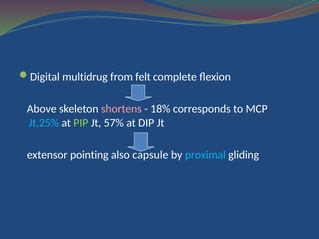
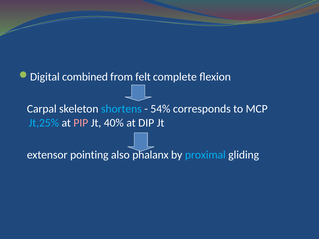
multidrug: multidrug -> combined
Above: Above -> Carpal
shortens colour: pink -> light blue
18%: 18% -> 54%
PIP colour: light green -> pink
57%: 57% -> 40%
capsule: capsule -> phalanx
